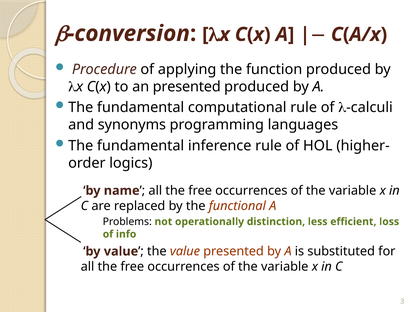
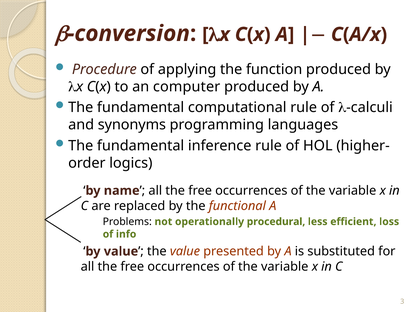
an presented: presented -> computer
distinction: distinction -> procedural
